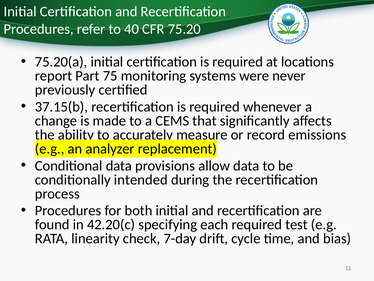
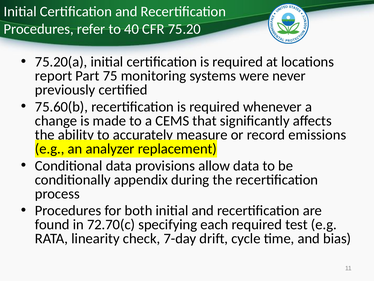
37.15(b: 37.15(b -> 75.60(b
intended: intended -> appendix
42.20(c: 42.20(c -> 72.70(c
